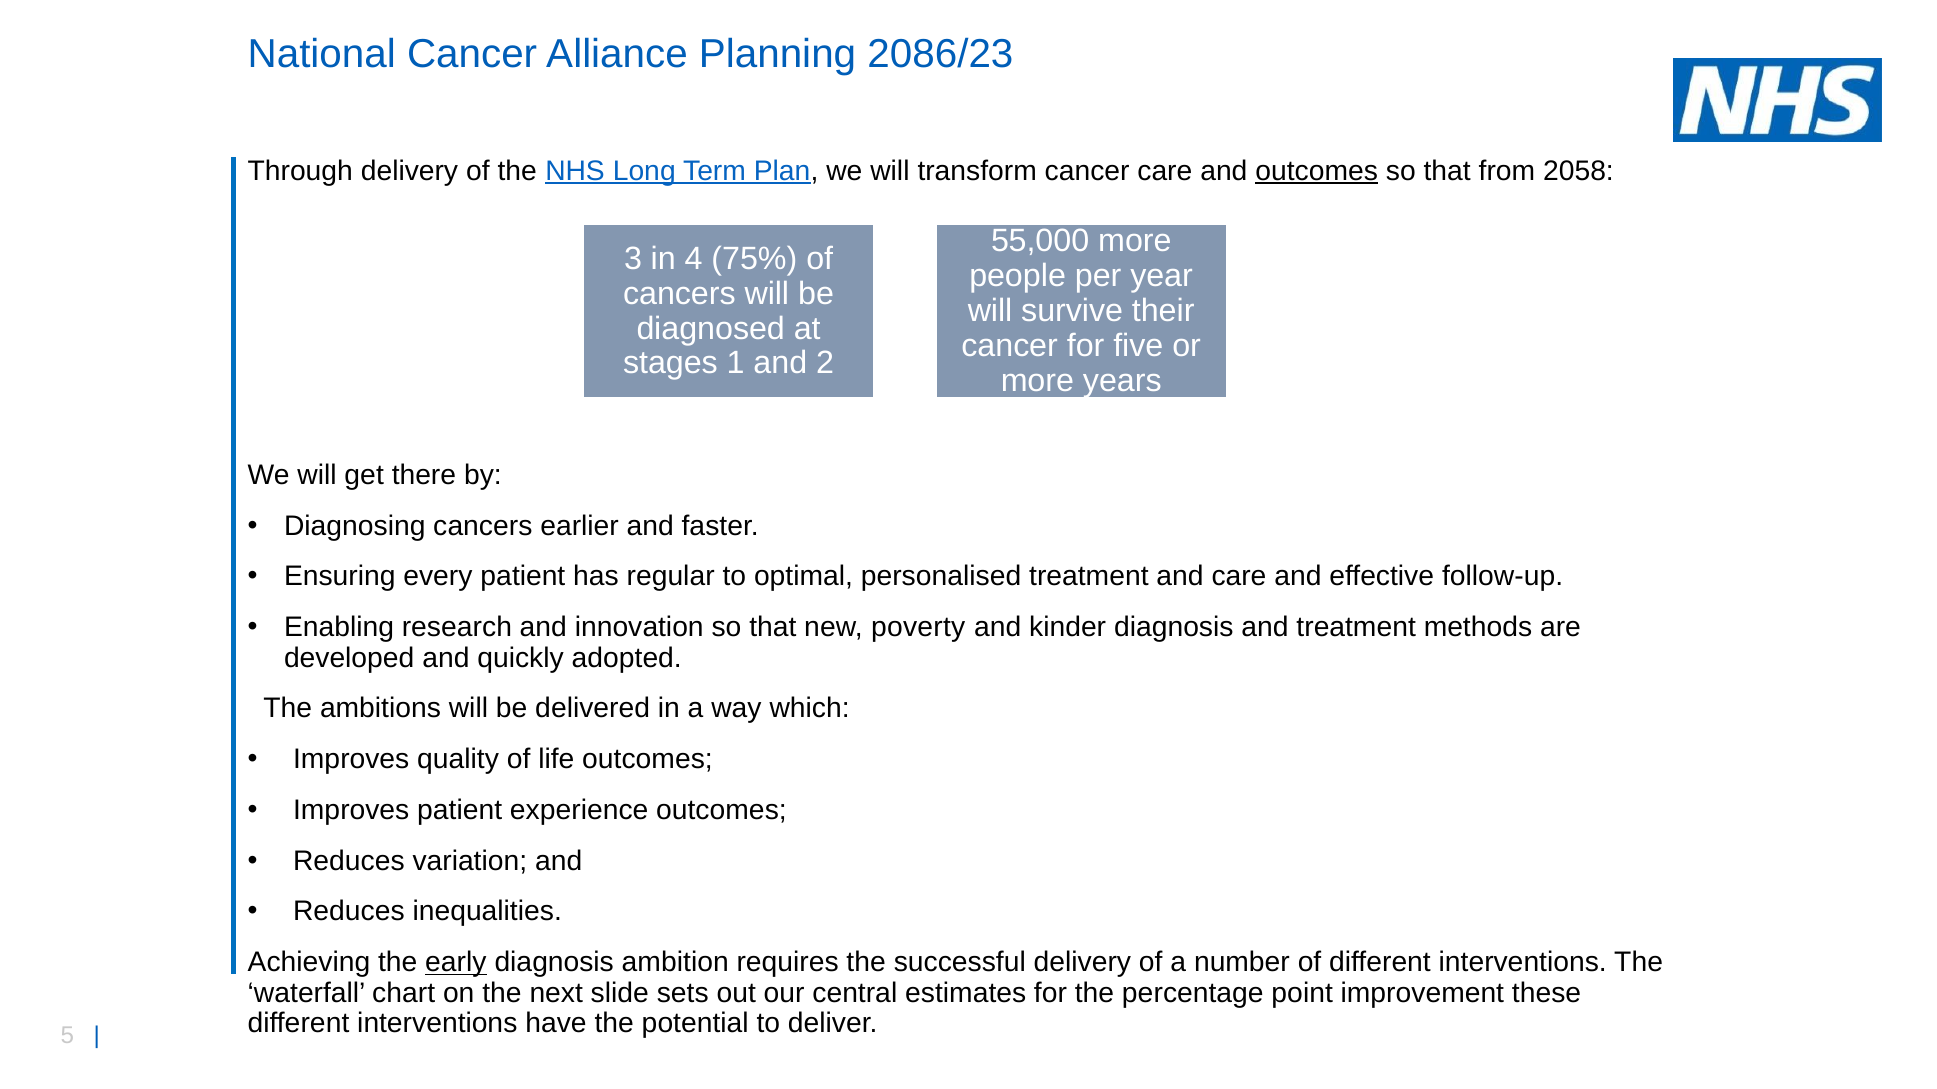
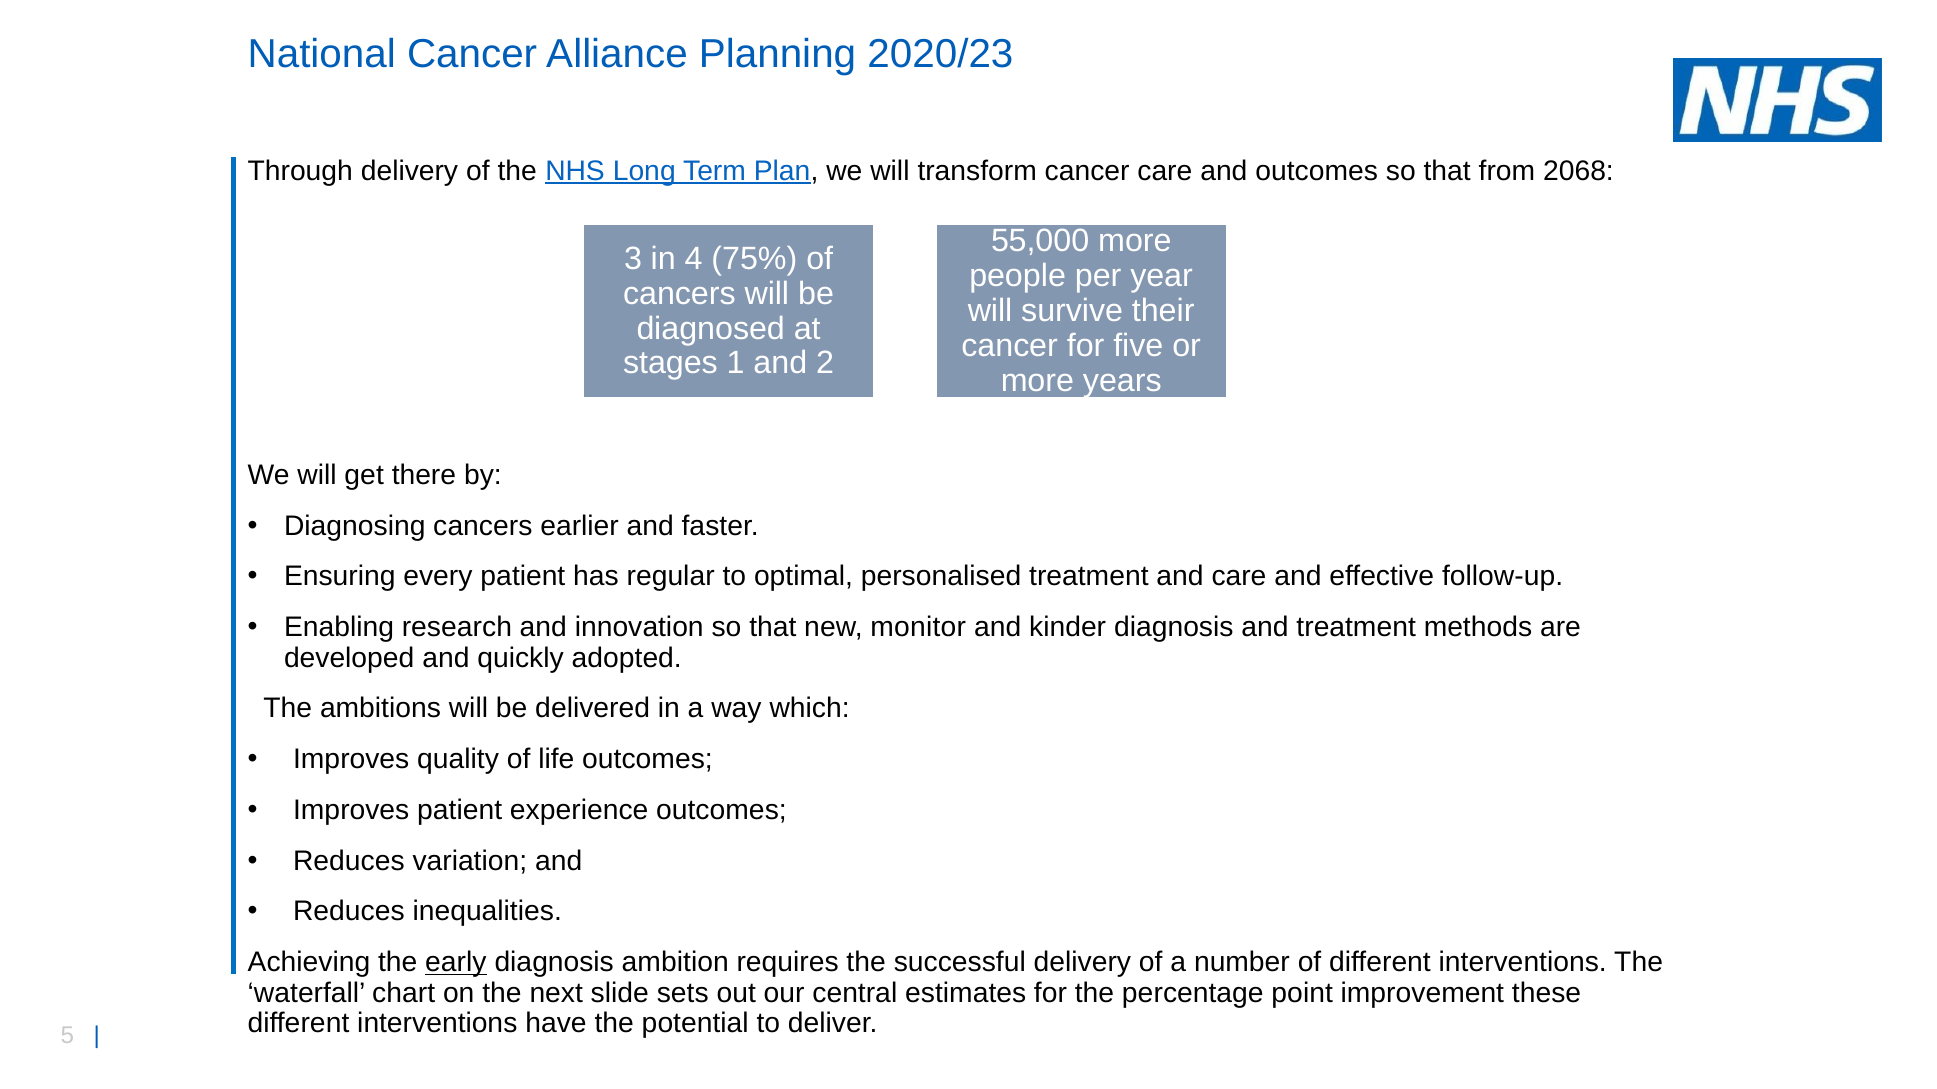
2086/23: 2086/23 -> 2020/23
outcomes at (1317, 171) underline: present -> none
2058: 2058 -> 2068
poverty: poverty -> monitor
